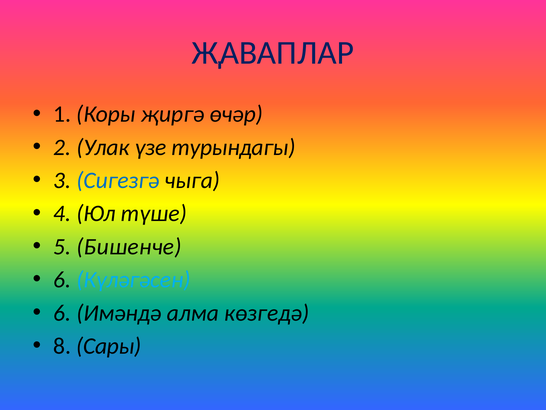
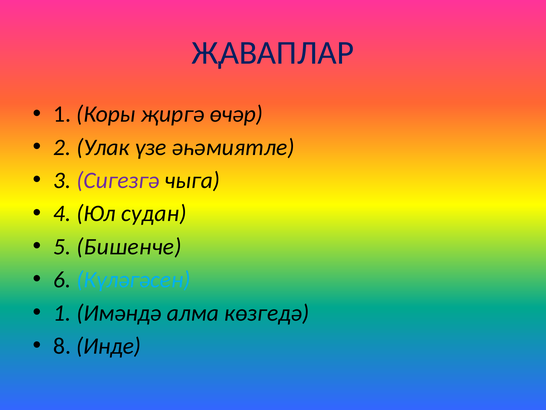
турындагы: турындагы -> әһәмиятле
Сигезгә colour: blue -> purple
түше: түше -> судан
6 at (62, 313): 6 -> 1
Сары: Сары -> Инде
